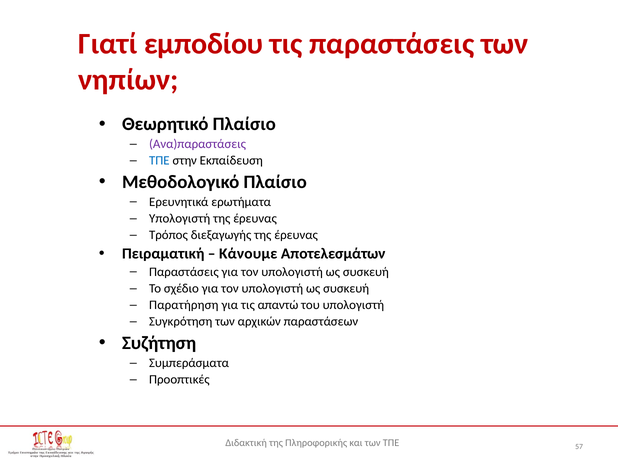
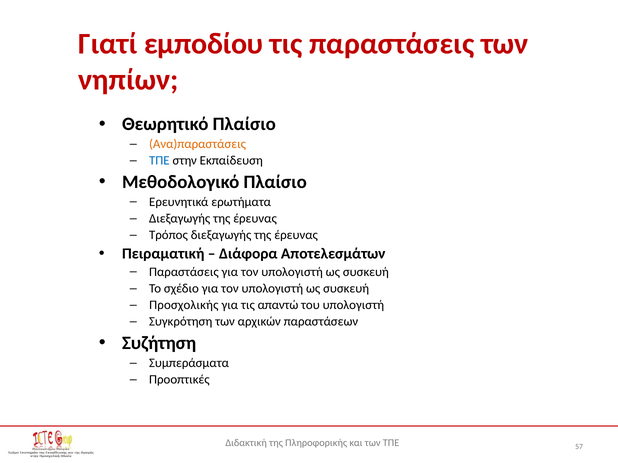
Ανα)παραστάσεις colour: purple -> orange
Υπολογιστή at (180, 219): Υπολογιστή -> Διεξαγωγής
Κάνουμε: Κάνουμε -> Διάφορα
Παρατήρηση: Παρατήρηση -> Προσχολικής
